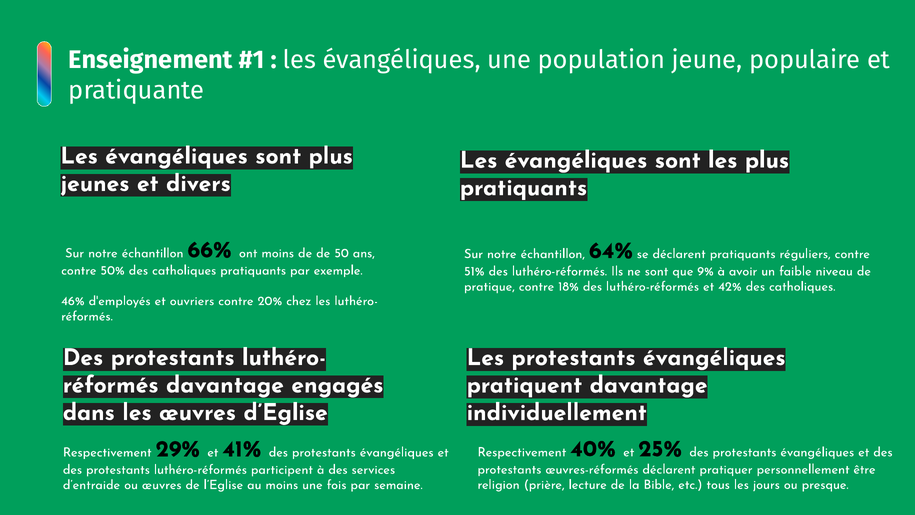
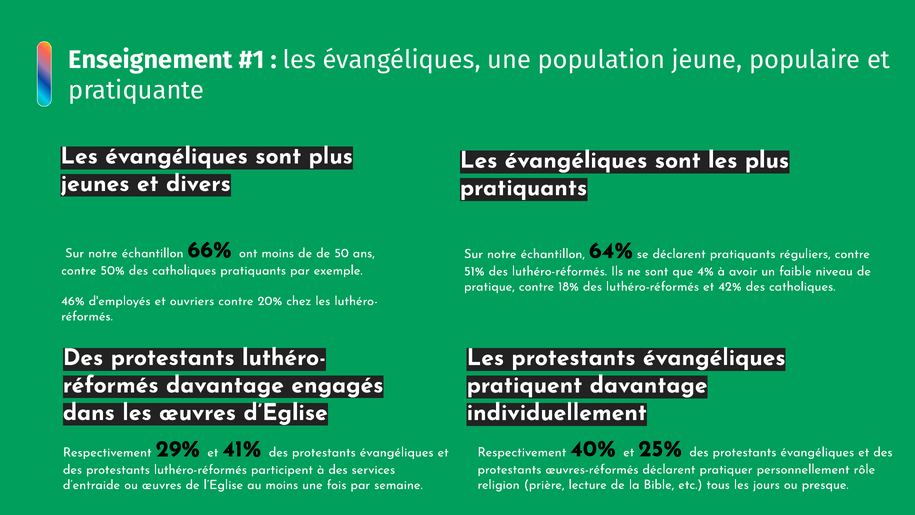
9%: 9% -> 4%
être: être -> rôle
